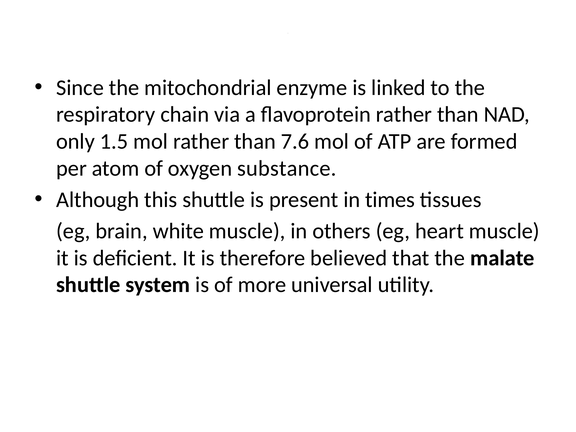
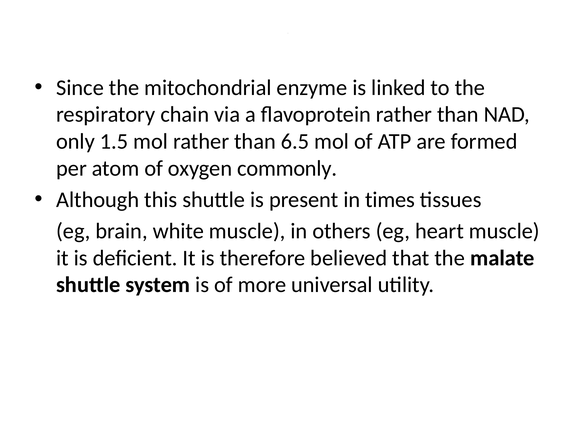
7.6: 7.6 -> 6.5
substance: substance -> commonly
